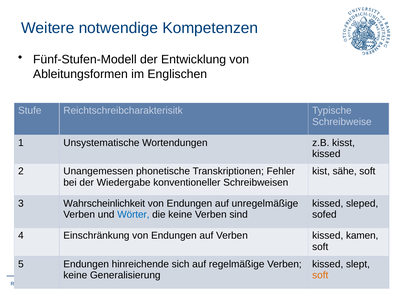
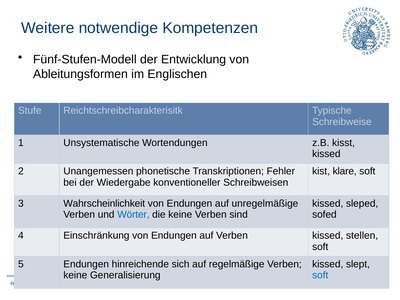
sähe: sähe -> klare
kamen: kamen -> stellen
soft at (320, 275) colour: orange -> blue
